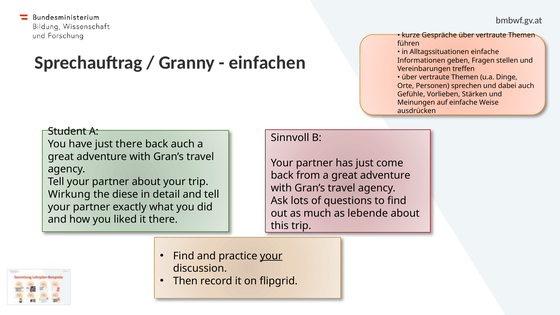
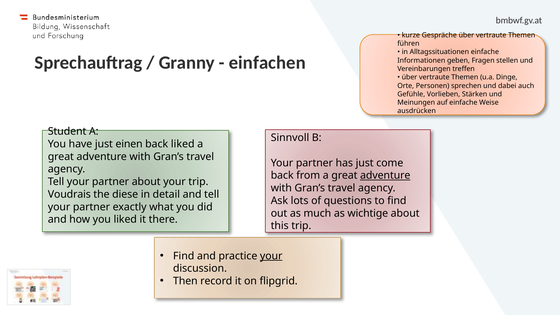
just there: there -> einen
back auch: auch -> liked
adventure at (385, 175) underline: none -> present
Wirkung: Wirkung -> Voudrais
lebende: lebende -> wichtige
